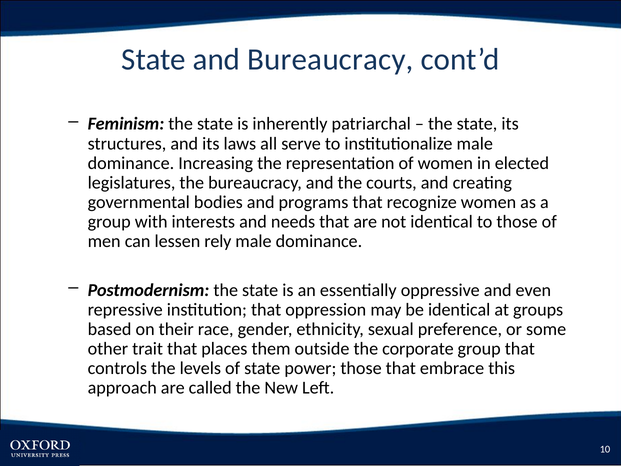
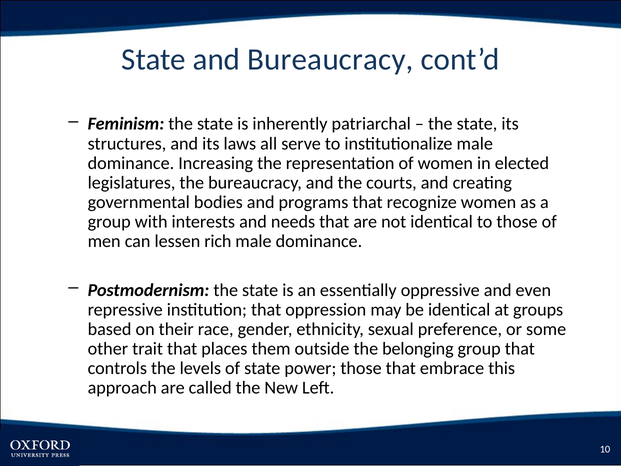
rely: rely -> rich
corporate: corporate -> belonging
